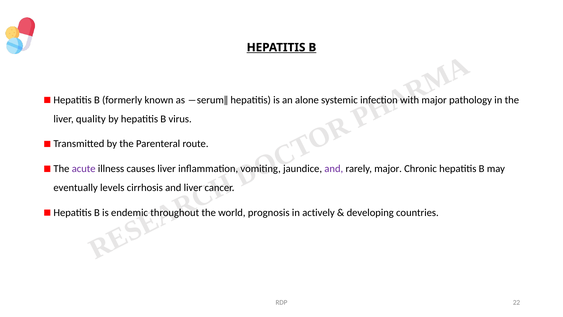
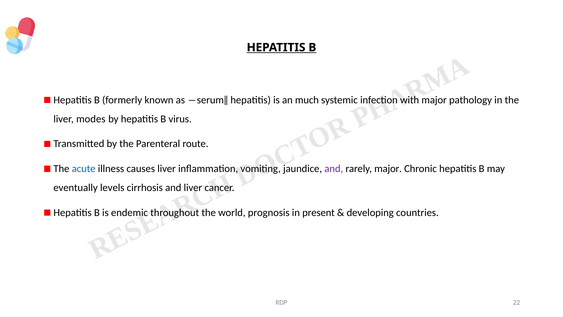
alone: alone -> much
quality: quality -> modes
acute colour: purple -> blue
actively: actively -> present
